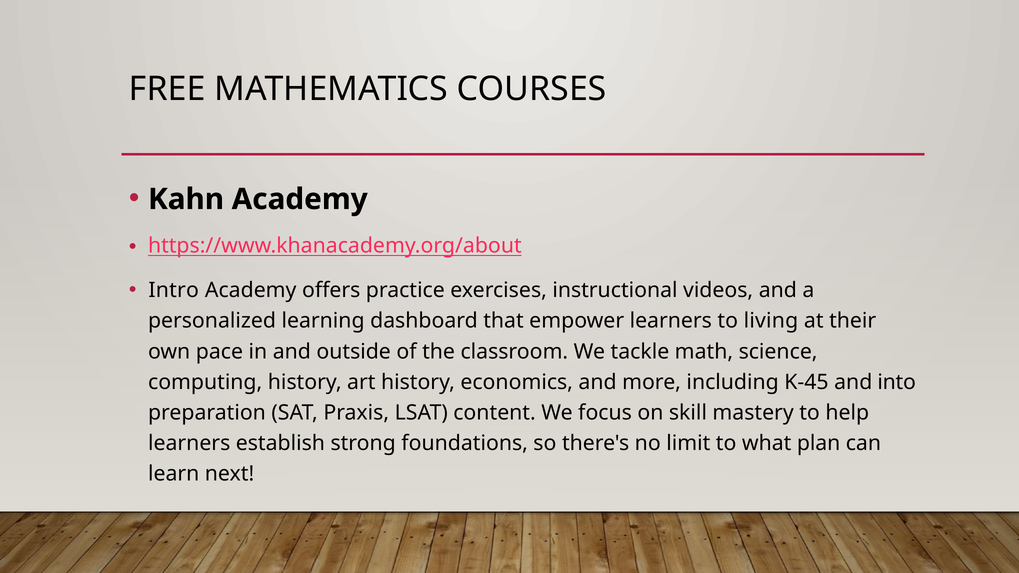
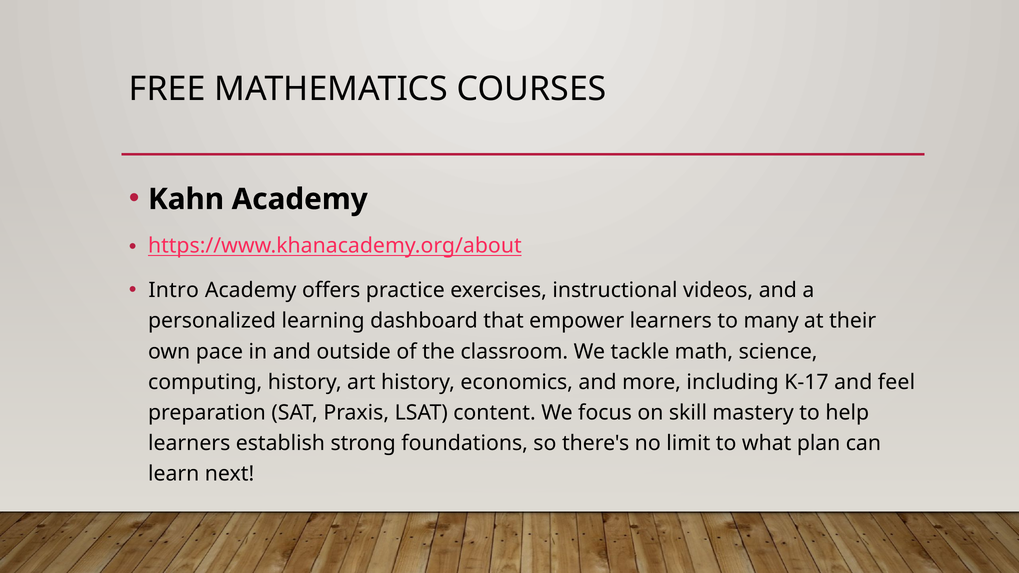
living: living -> many
K-45: K-45 -> K-17
into: into -> feel
